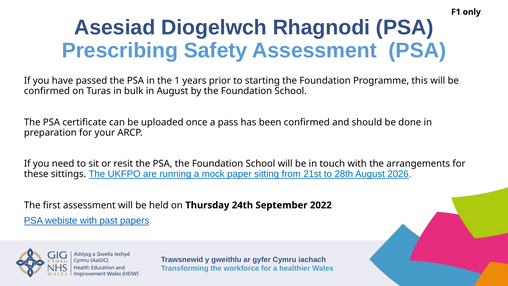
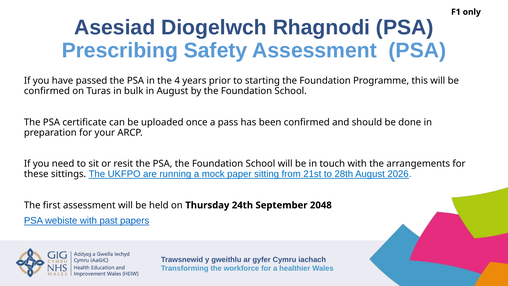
1: 1 -> 4
2022: 2022 -> 2048
